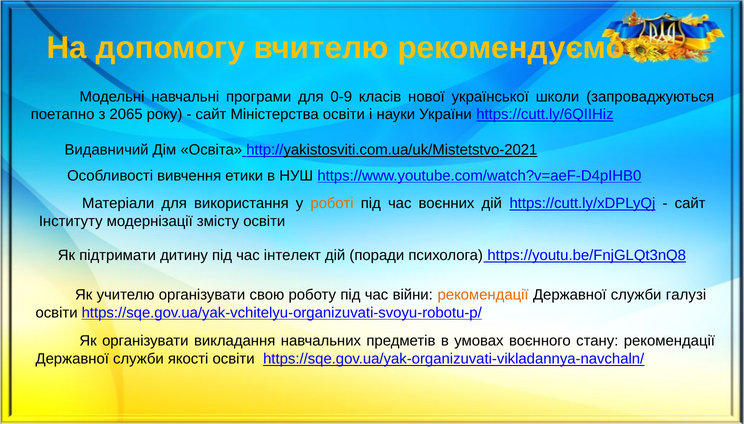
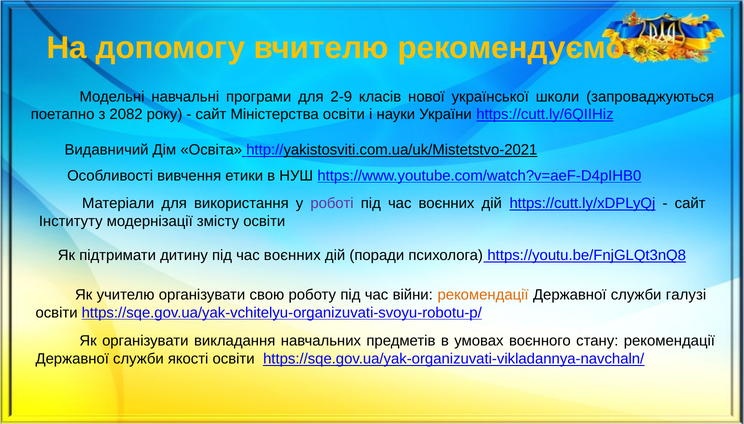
0-9: 0-9 -> 2-9
2065: 2065 -> 2082
роботі colour: orange -> purple
дитину під час інтелект: інтелект -> воєнних
